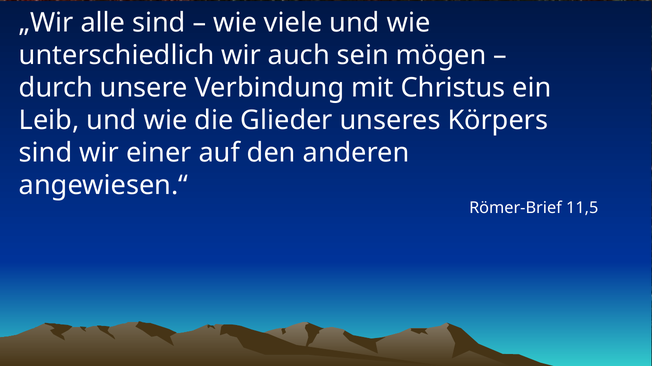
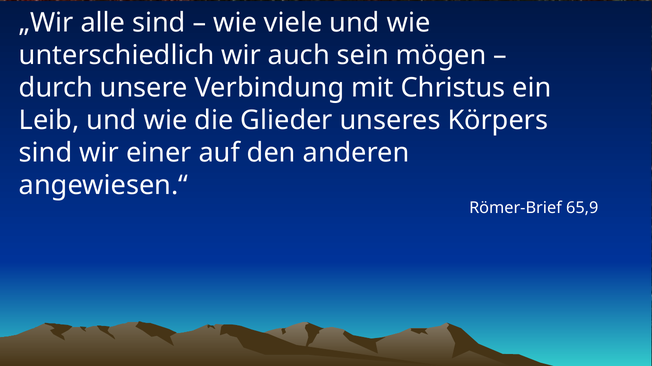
11,5: 11,5 -> 65,9
